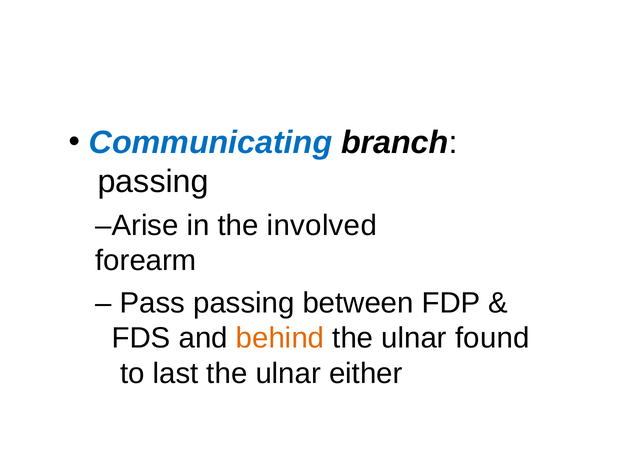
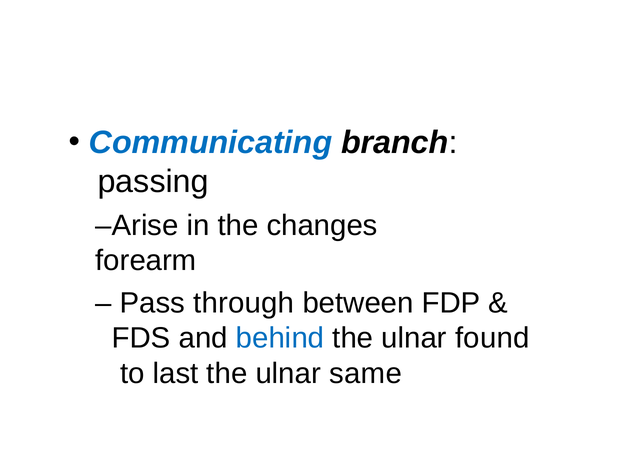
involved: involved -> changes
Pass passing: passing -> through
behind colour: orange -> blue
either: either -> same
